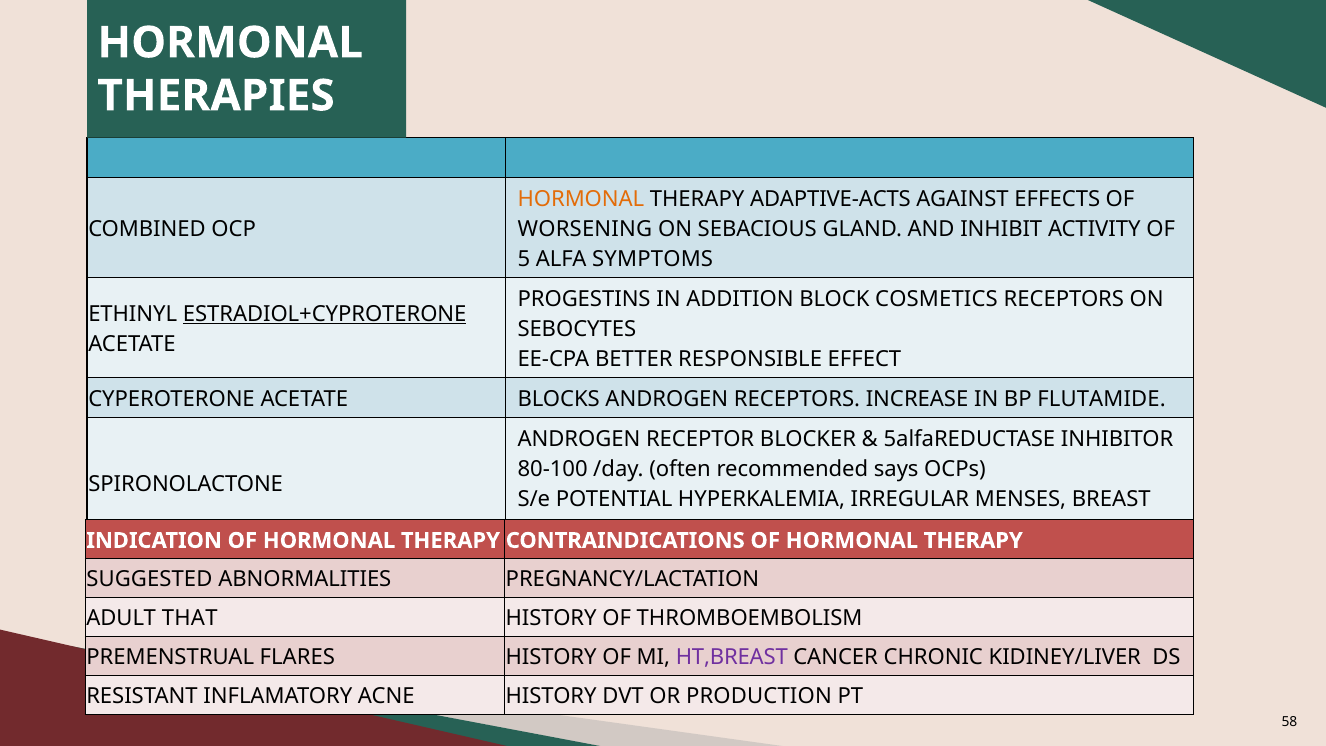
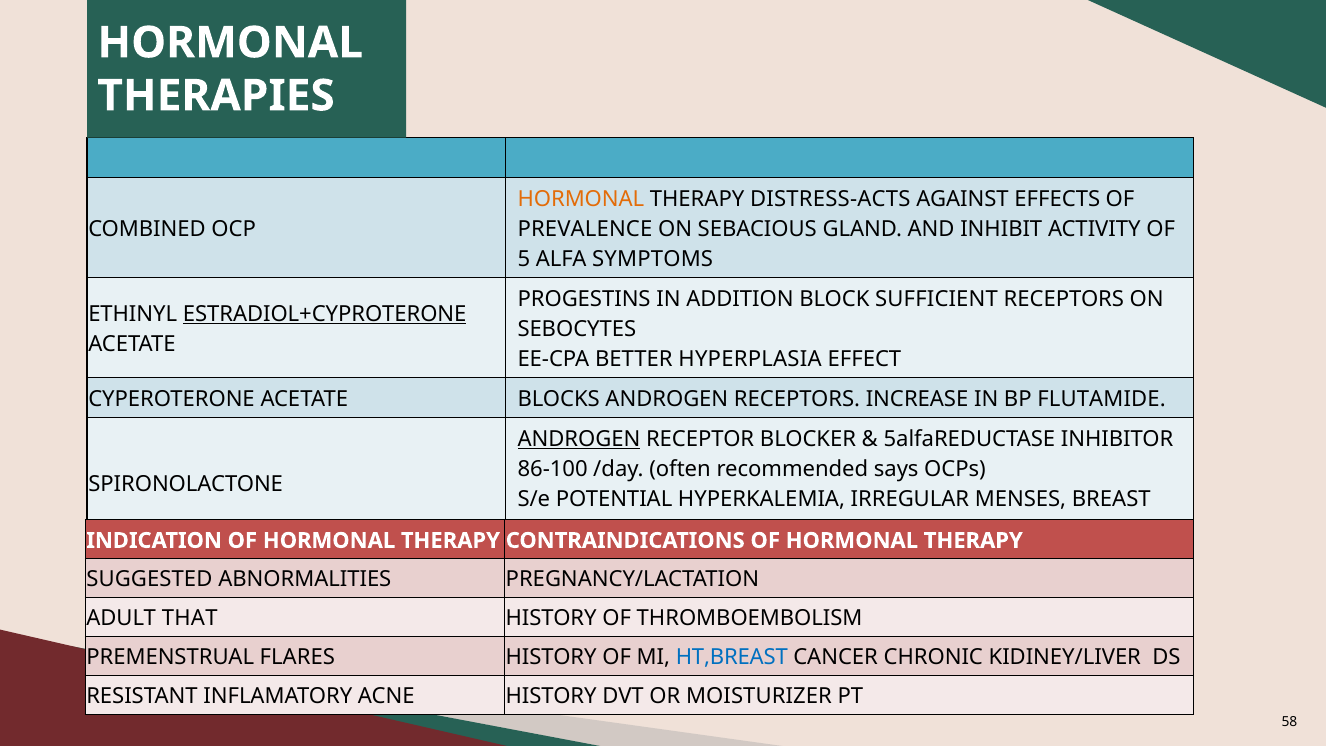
ADAPTIVE-ACTS: ADAPTIVE-ACTS -> DISTRESS-ACTS
WORSENING: WORSENING -> PREVALENCE
COSMETICS: COSMETICS -> SUFFICIENT
RESPONSIBLE: RESPONSIBLE -> HYPERPLASIA
ANDROGEN at (579, 439) underline: none -> present
80-100: 80-100 -> 86-100
HT,BREAST colour: purple -> blue
PRODUCTION: PRODUCTION -> MOISTURIZER
